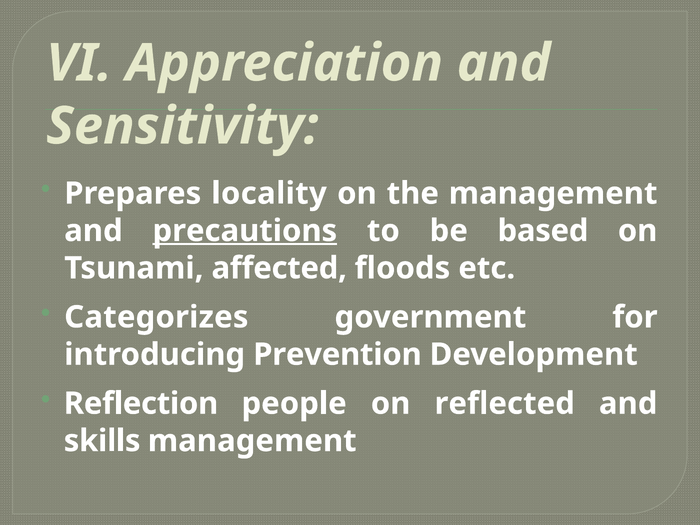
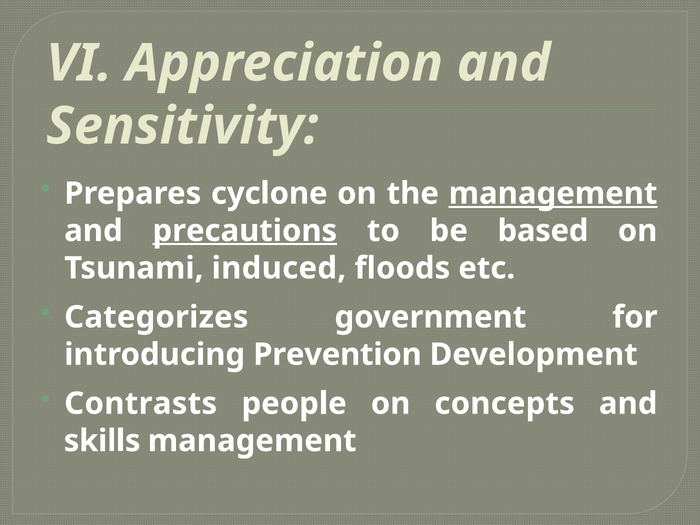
locality: locality -> cyclone
management at (553, 193) underline: none -> present
affected: affected -> induced
Reflection: Reflection -> Contrasts
reflected: reflected -> concepts
